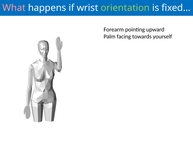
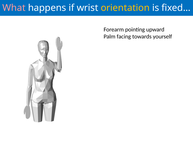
orientation colour: light green -> yellow
